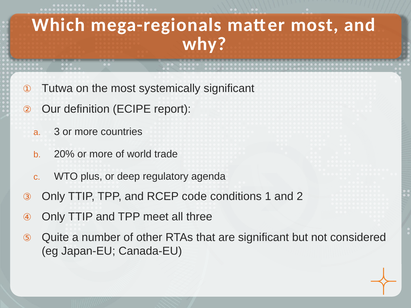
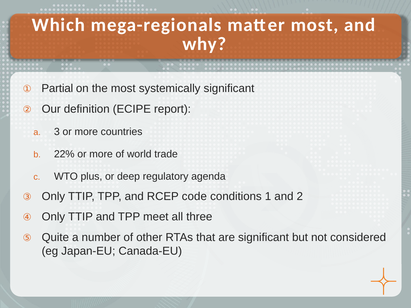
Tutwa: Tutwa -> Partial
20%: 20% -> 22%
